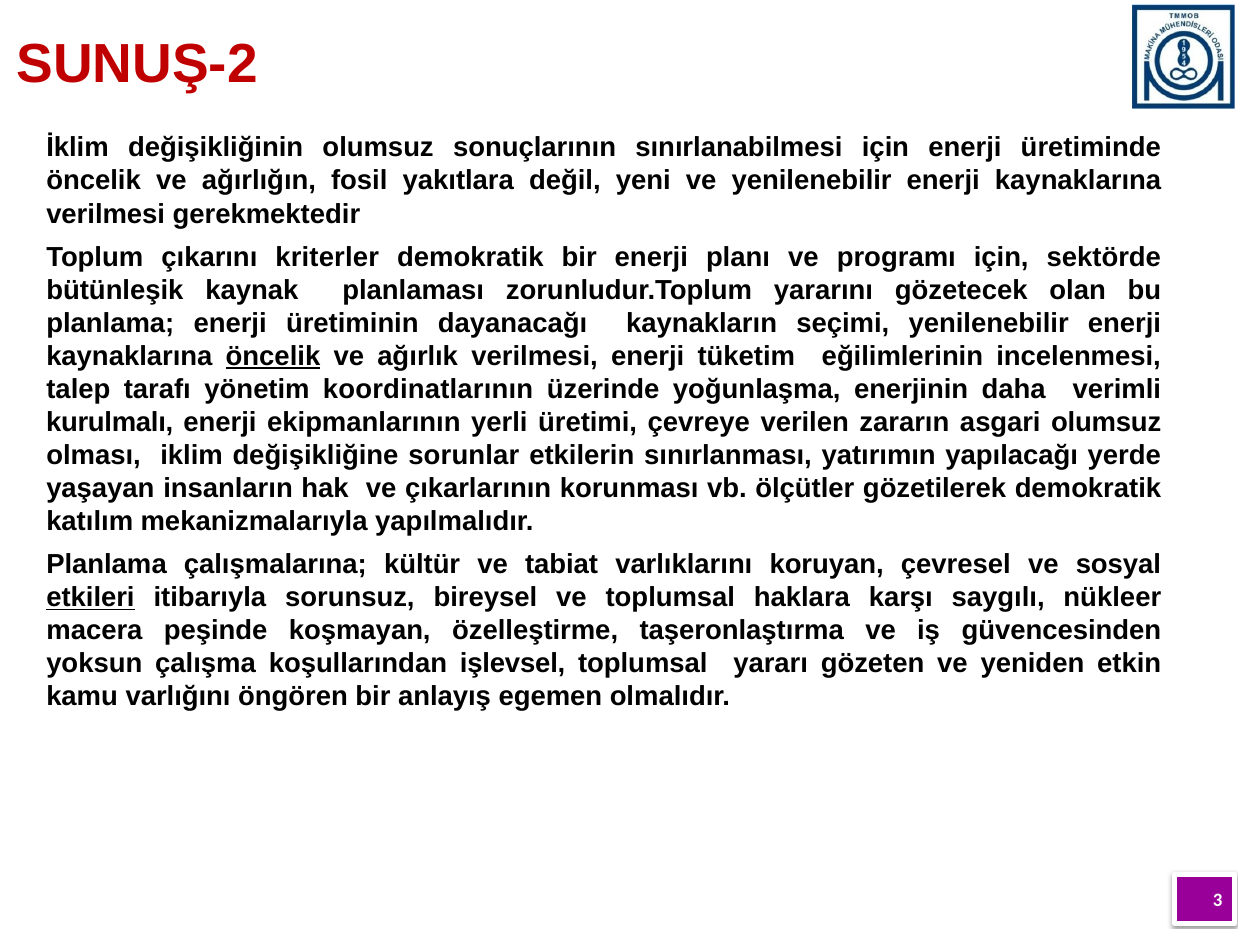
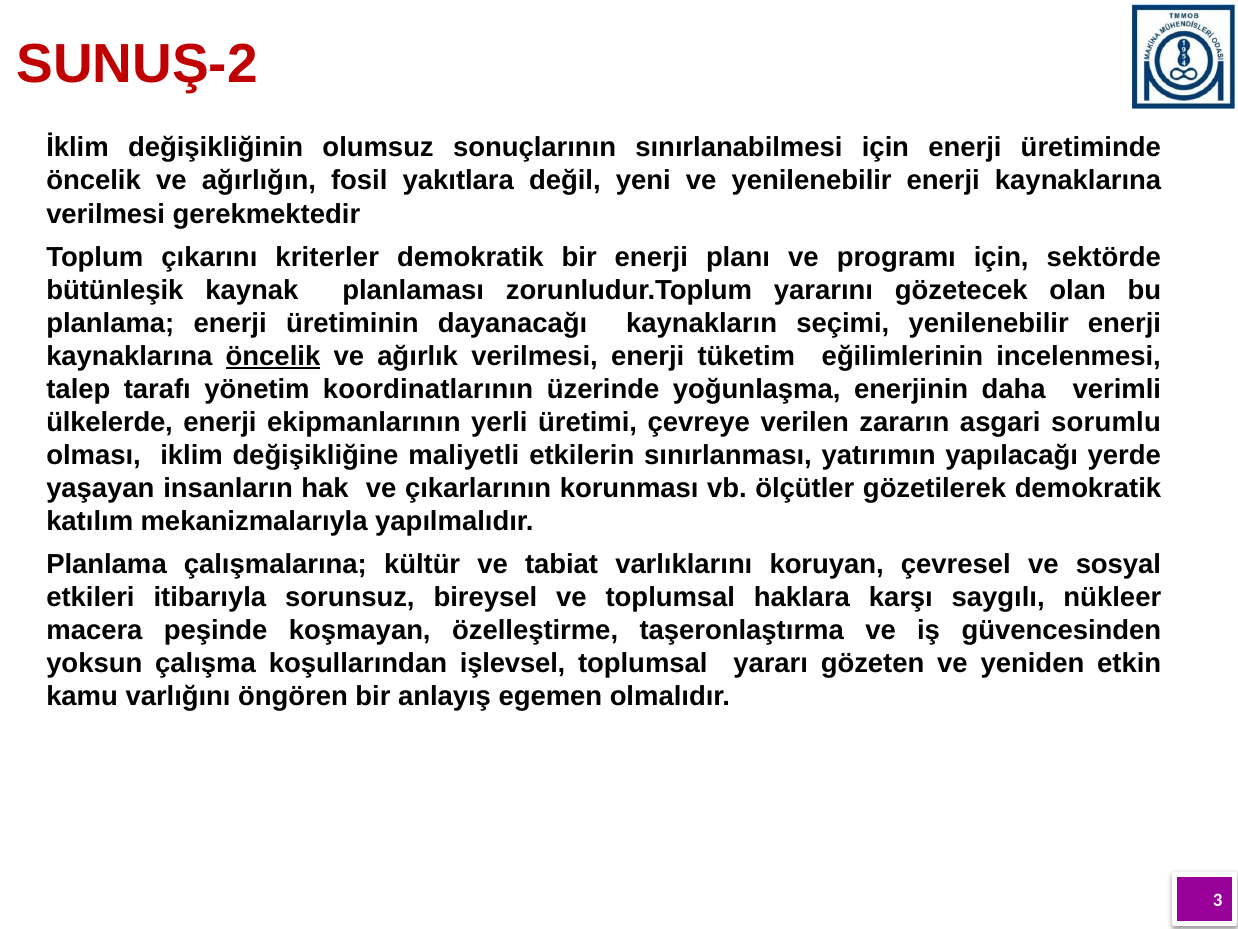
kurulmalı: kurulmalı -> ülkelerde
asgari olumsuz: olumsuz -> sorumlu
sorunlar: sorunlar -> maliyetli
etkileri underline: present -> none
